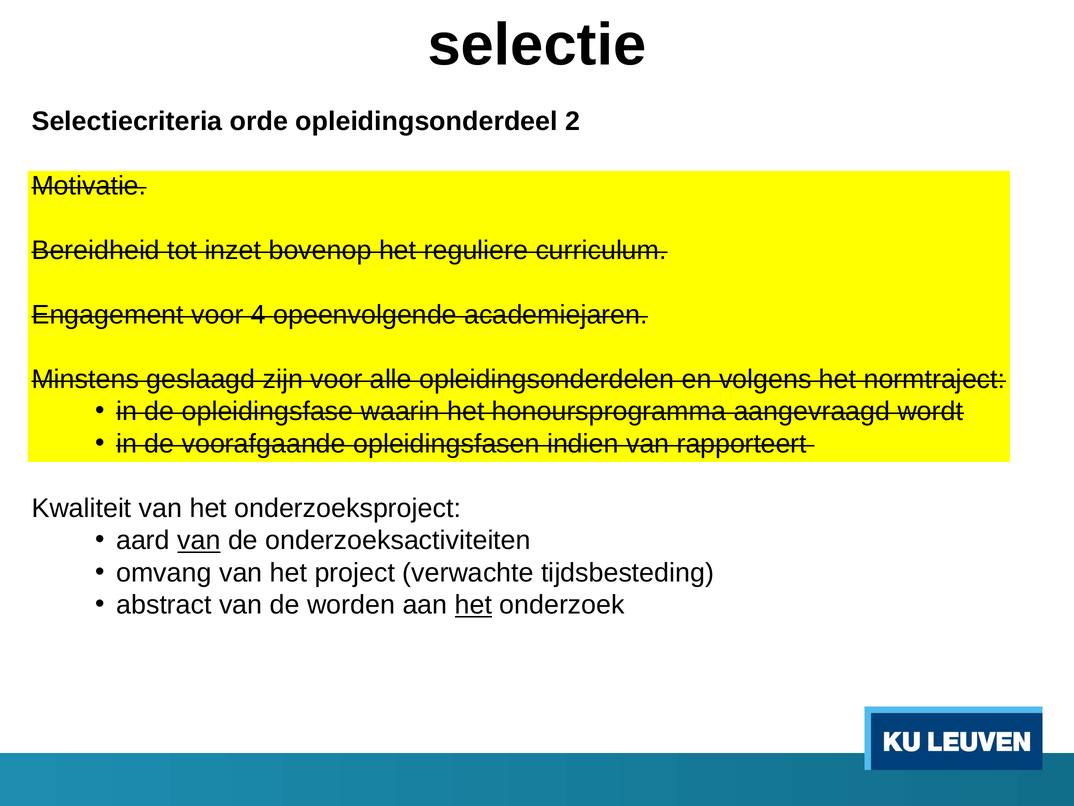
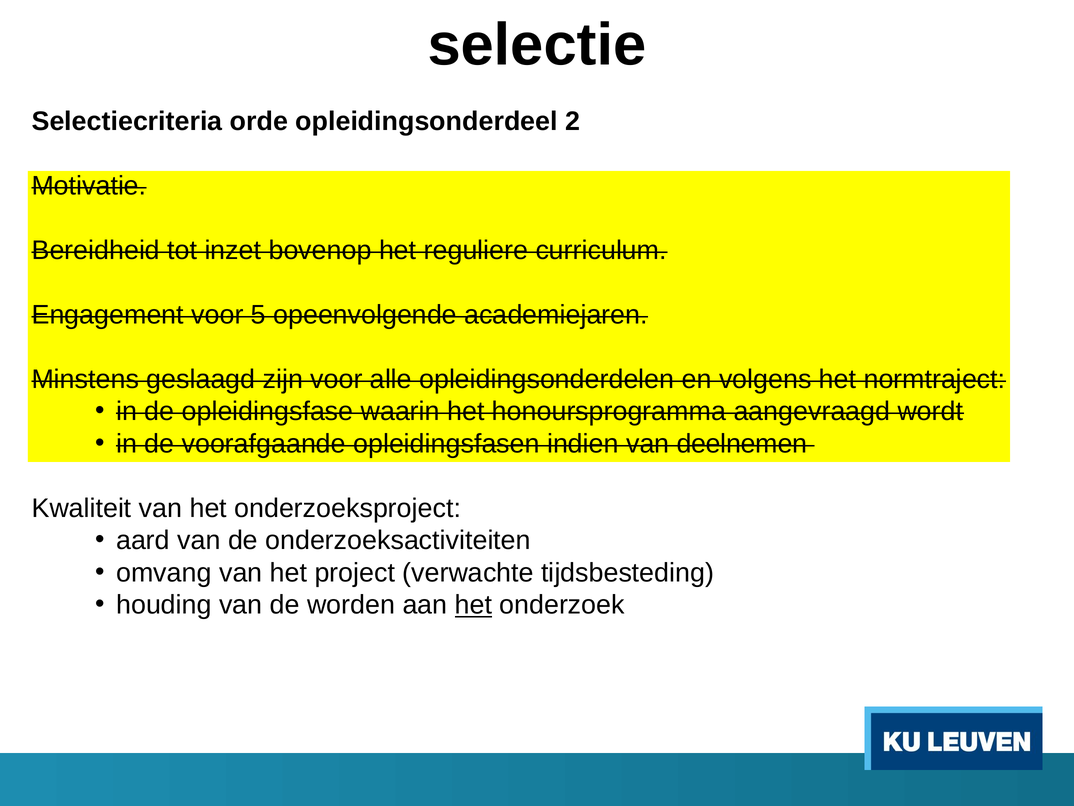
4: 4 -> 5
rapporteert: rapporteert -> deelnemen
van at (199, 540) underline: present -> none
abstract: abstract -> houding
